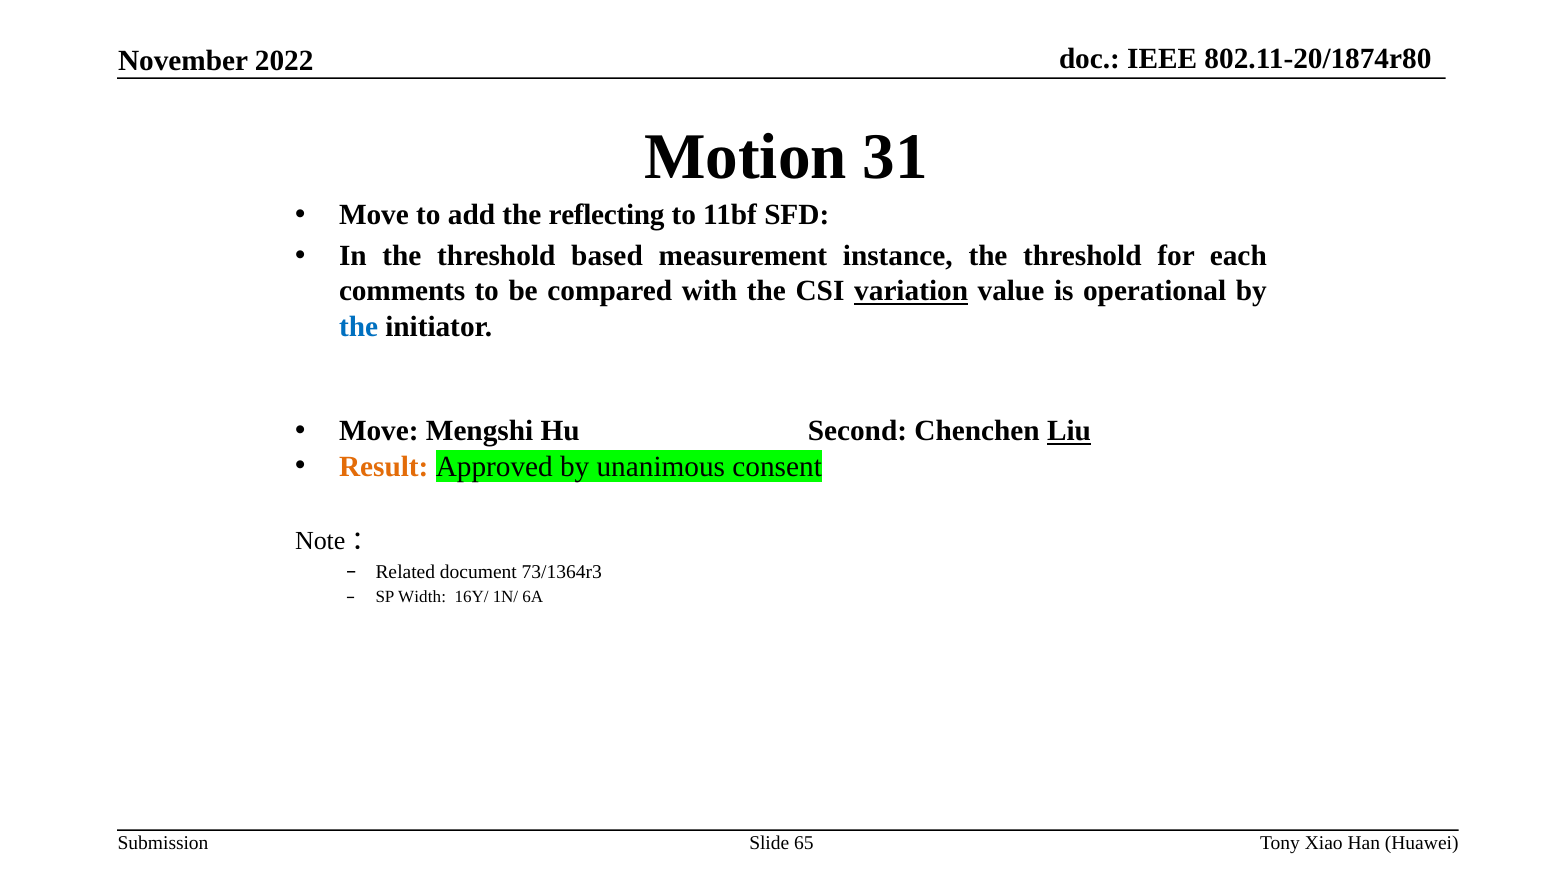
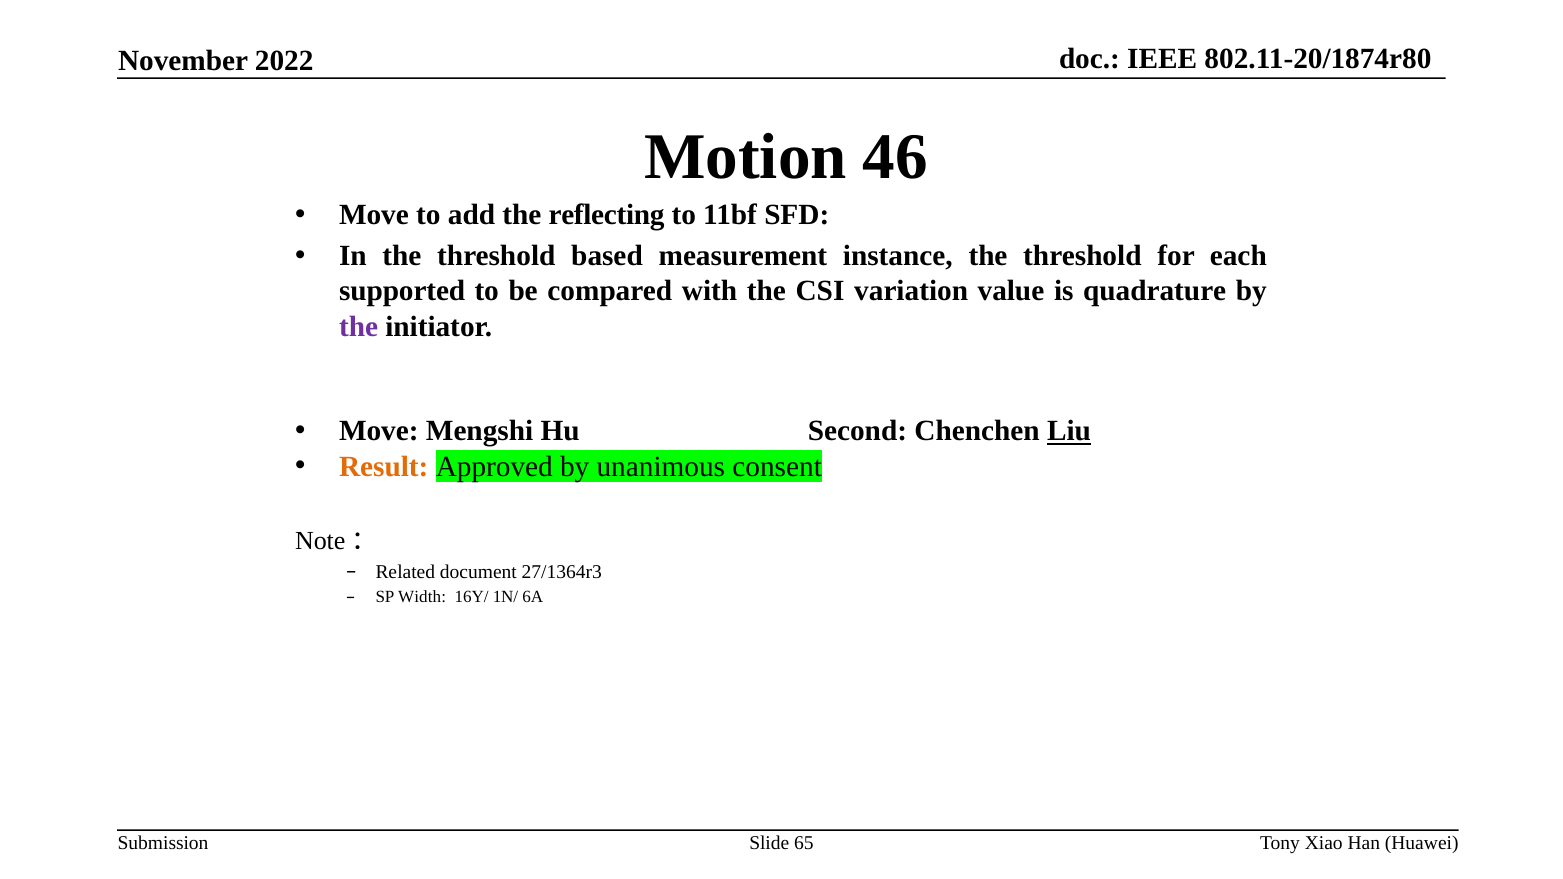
31: 31 -> 46
comments: comments -> supported
variation underline: present -> none
operational: operational -> quadrature
the at (359, 326) colour: blue -> purple
73/1364r3: 73/1364r3 -> 27/1364r3
